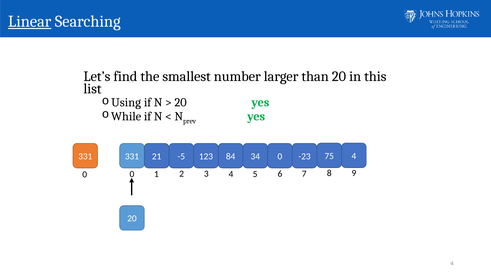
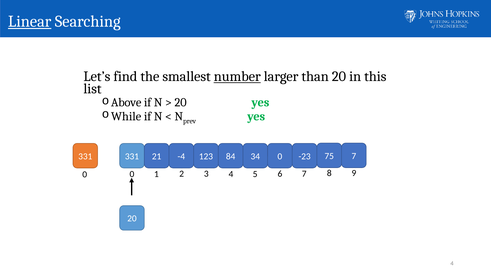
number underline: none -> present
Using: Using -> Above
-5: -5 -> -4
75 4: 4 -> 7
